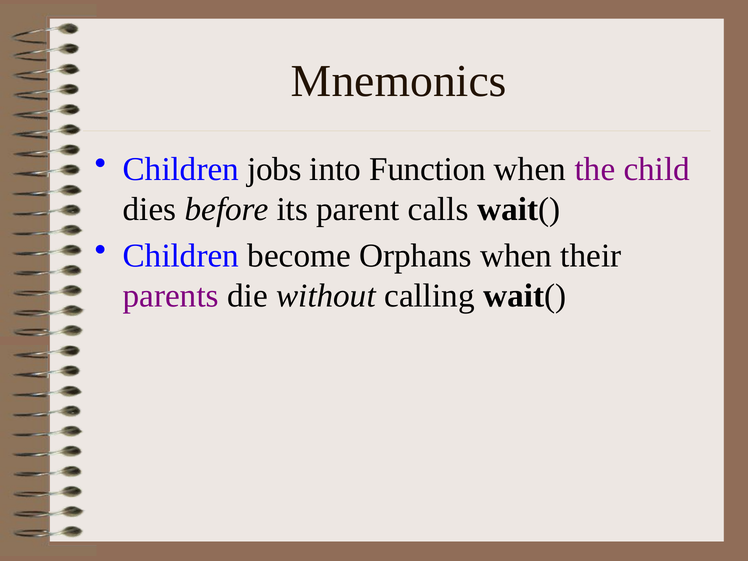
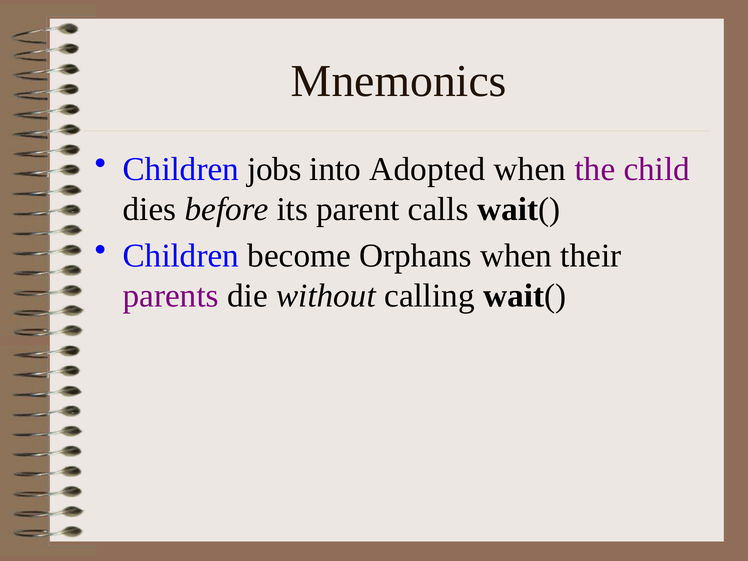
Function: Function -> Adopted
